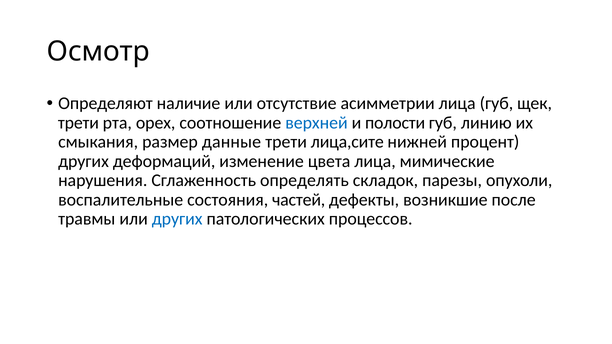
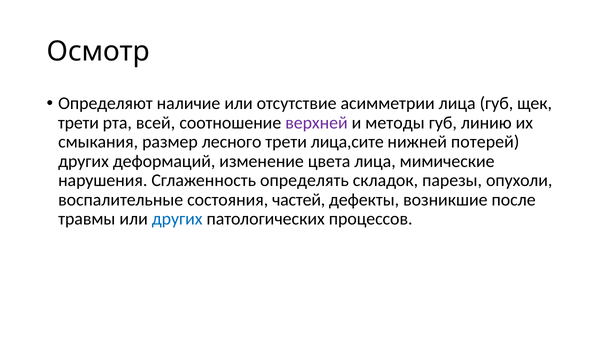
орех: орех -> всей
верхней colour: blue -> purple
полости: полости -> методы
данные: данные -> лесного
процент: процент -> потерей
